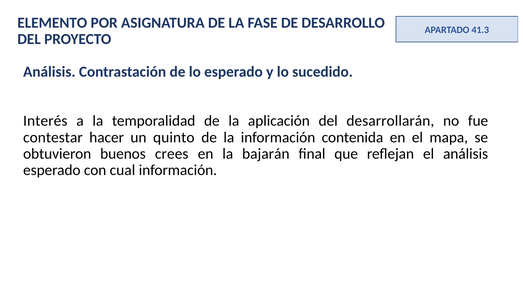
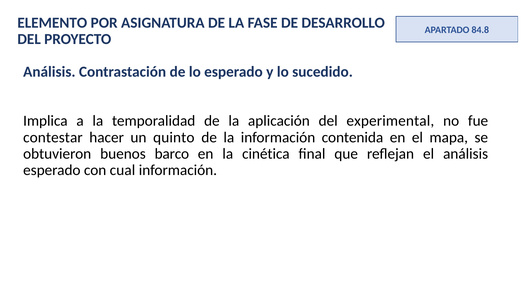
41.3: 41.3 -> 84.8
Interés: Interés -> Implica
desarrollarán: desarrollarán -> experimental
crees: crees -> barco
bajarán: bajarán -> cinética
